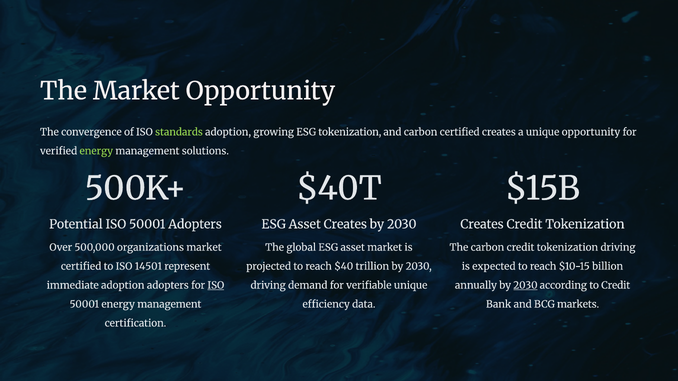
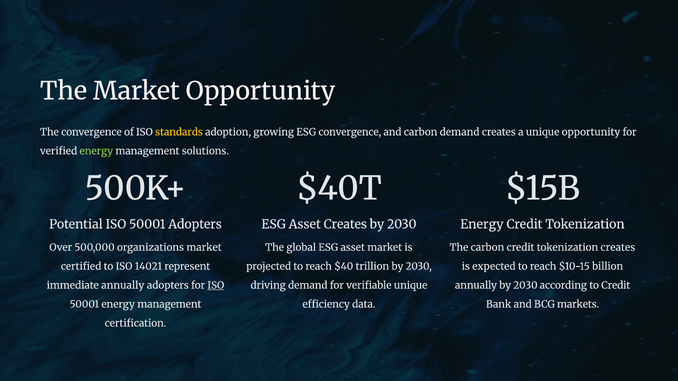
standards colour: light green -> yellow
ESG tokenization: tokenization -> convergence
carbon certified: certified -> demand
Creates at (482, 225): Creates -> Energy
tokenization driving: driving -> creates
14501: 14501 -> 14021
immediate adoption: adoption -> annually
2030 at (525, 286) underline: present -> none
